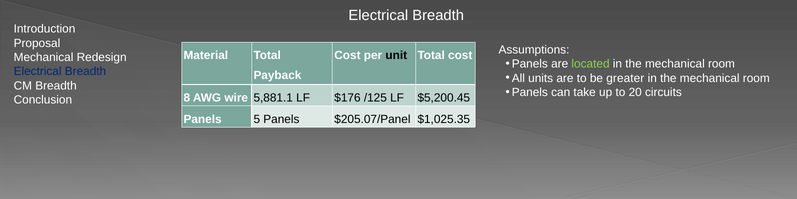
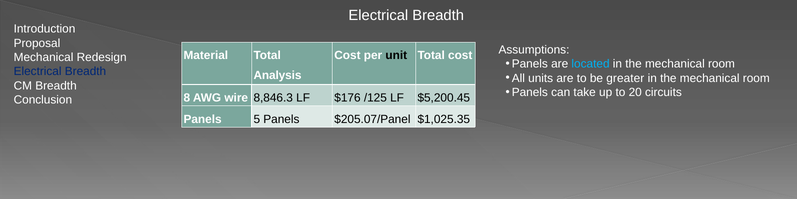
located colour: light green -> light blue
Payback: Payback -> Analysis
5,881.1: 5,881.1 -> 8,846.3
